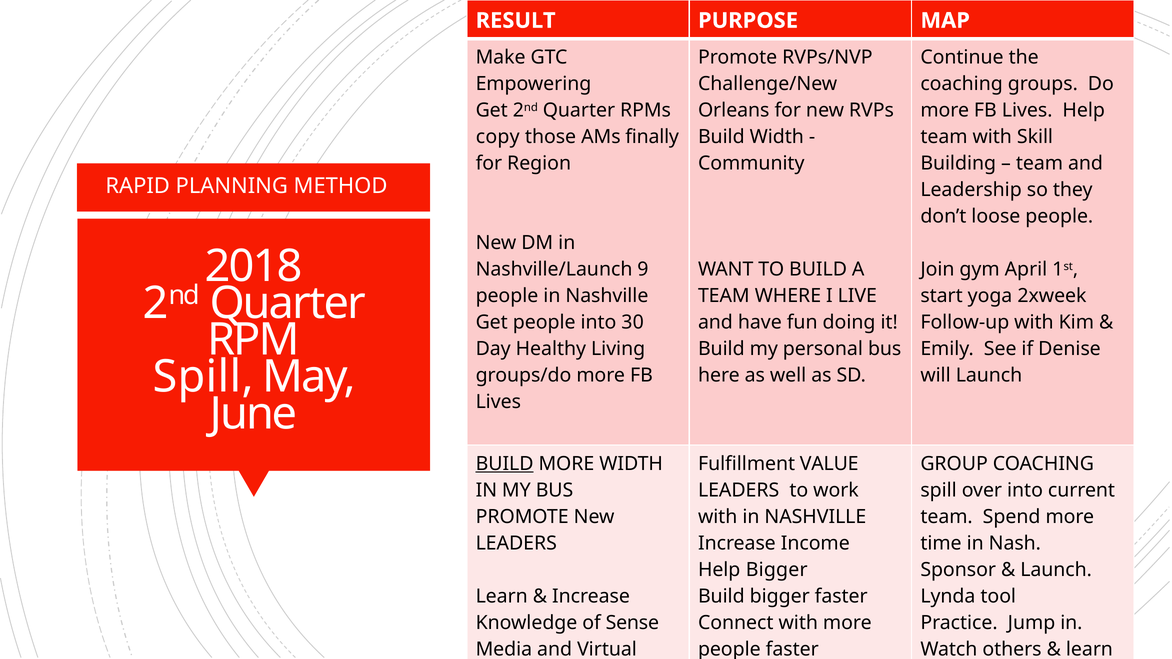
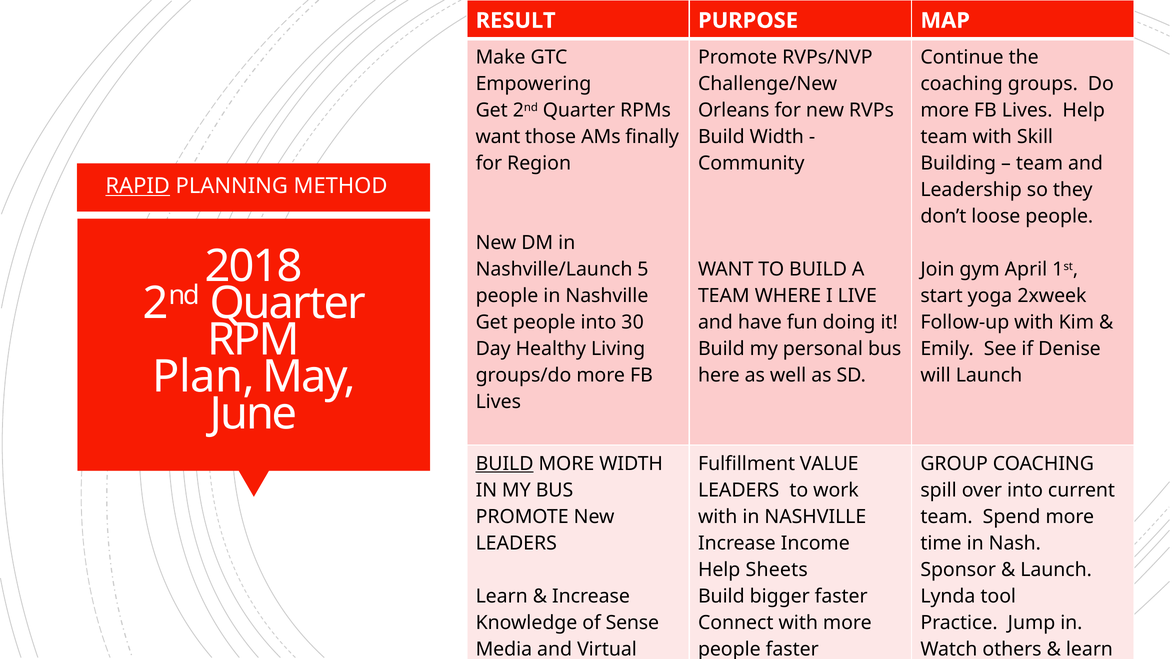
copy at (498, 137): copy -> want
RAPID underline: none -> present
9: 9 -> 5
Spill at (203, 377): Spill -> Plan
Help Bigger: Bigger -> Sheets
